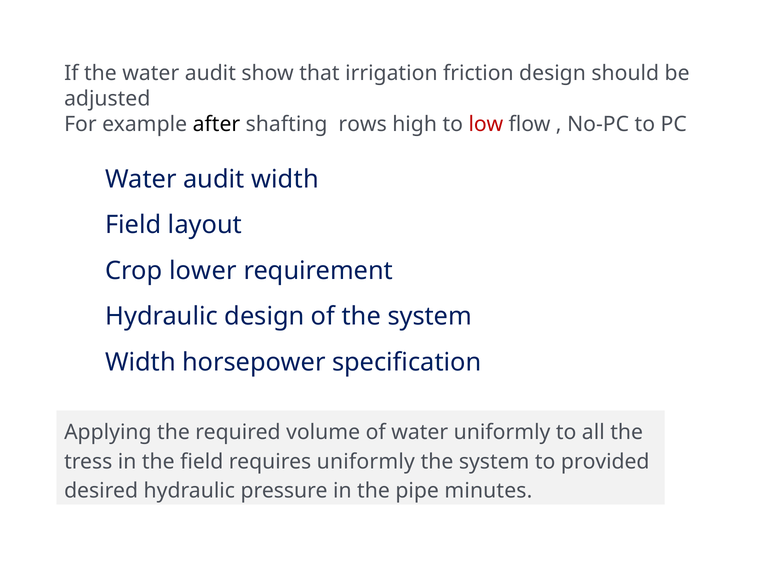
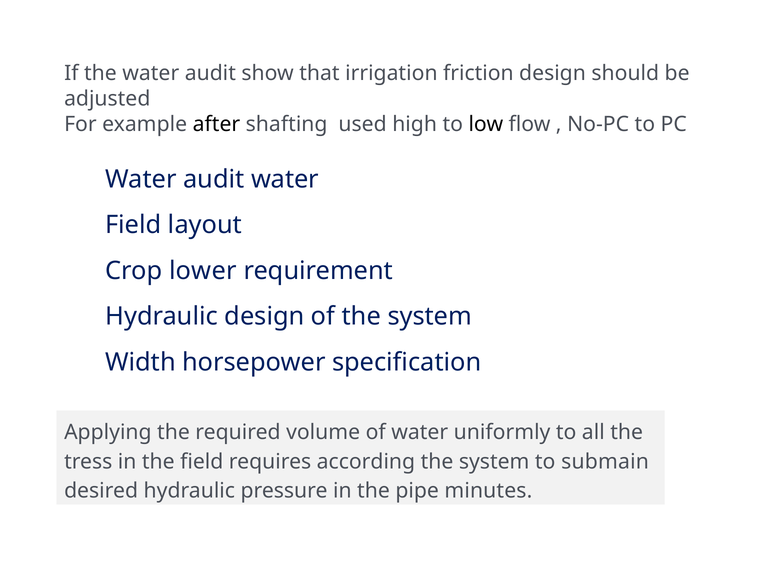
rows: rows -> used
low colour: red -> black
audit width: width -> water
requires uniformly: uniformly -> according
provided: provided -> submain
